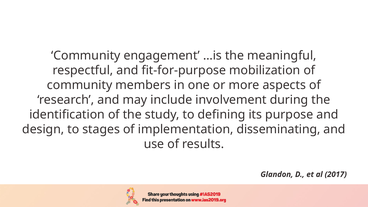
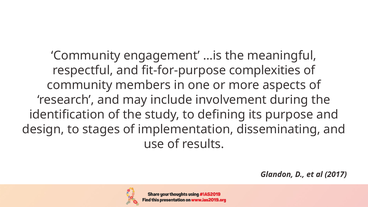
mobilization: mobilization -> complexities
